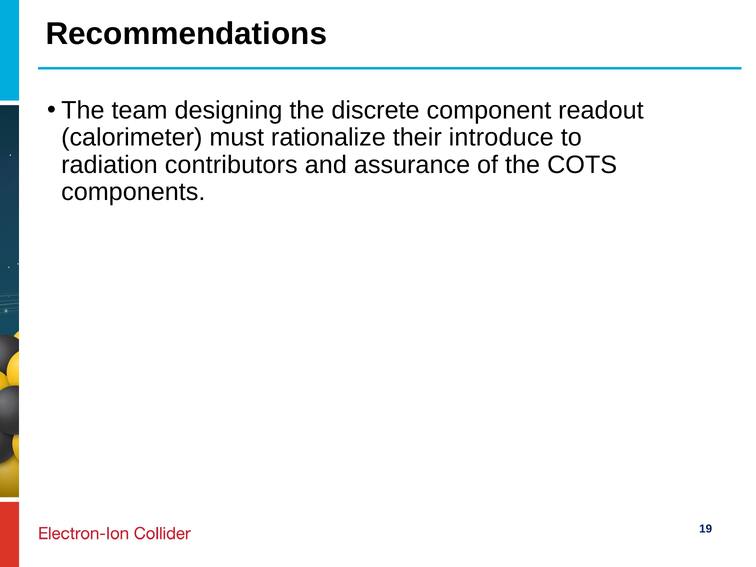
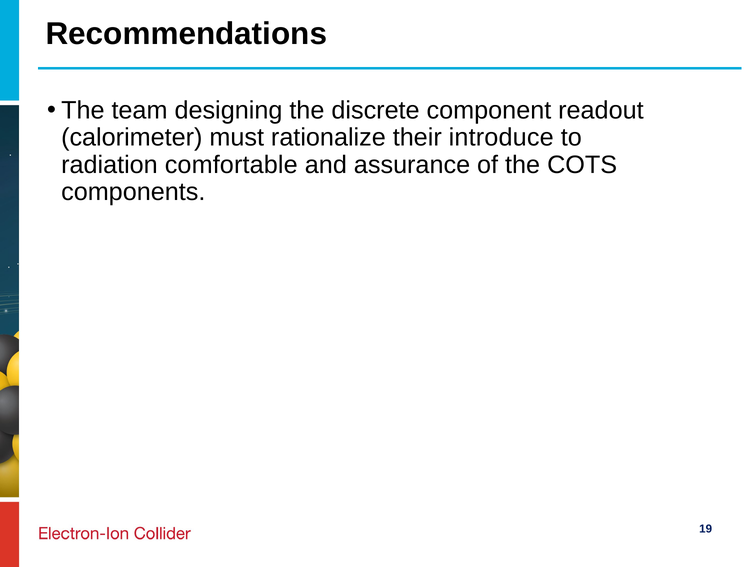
contributors: contributors -> comfortable
